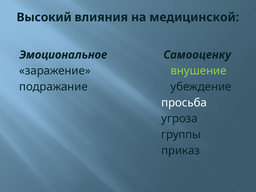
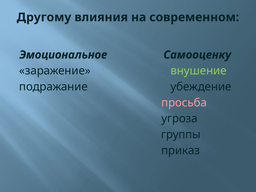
Высокий: Высокий -> Другому
медицинской: медицинской -> современном
просьба colour: white -> pink
